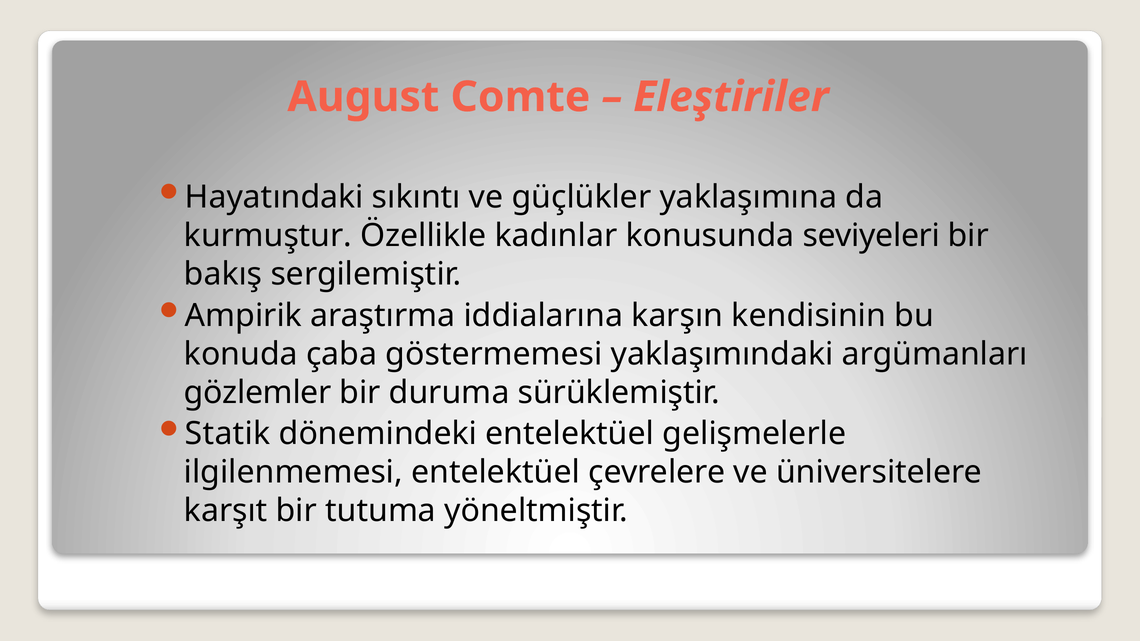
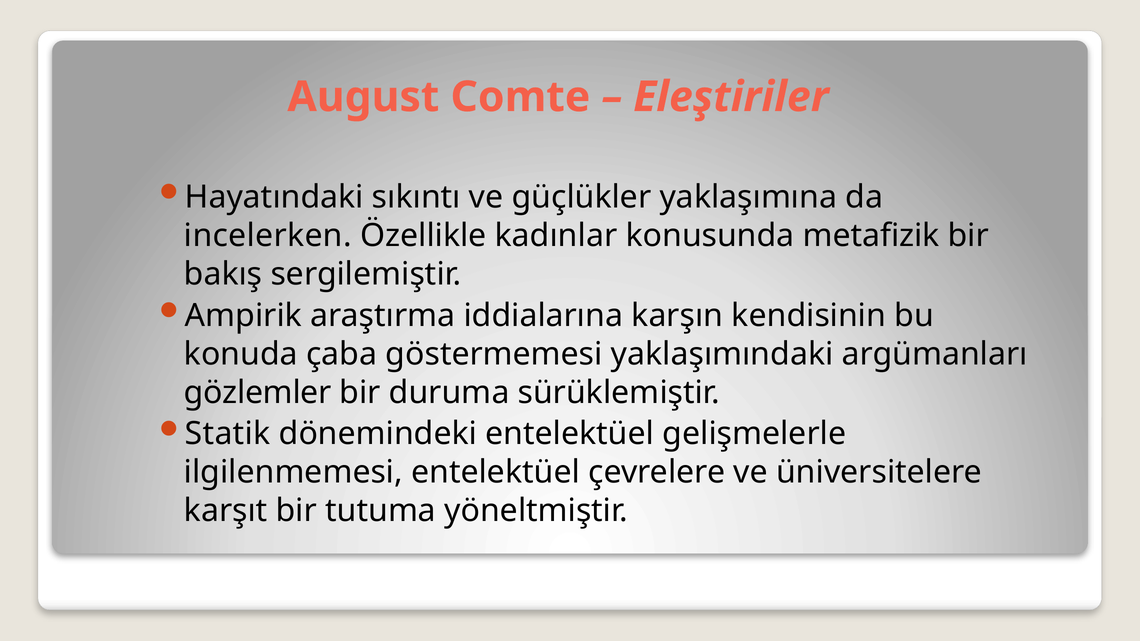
kurmuştur: kurmuştur -> incelerken
seviyeleri: seviyeleri -> metafizik
